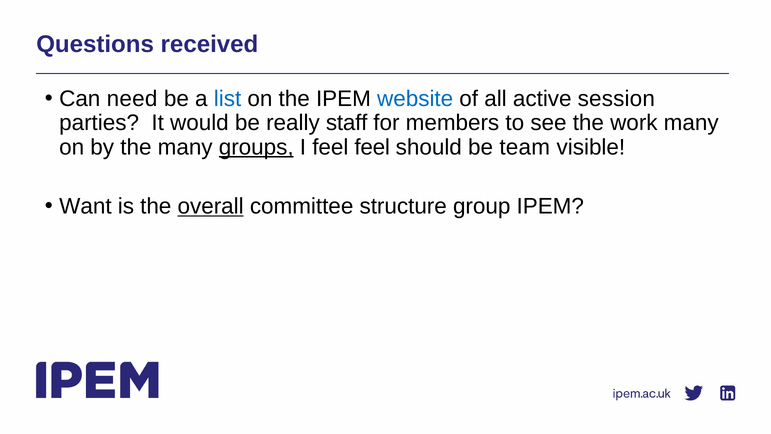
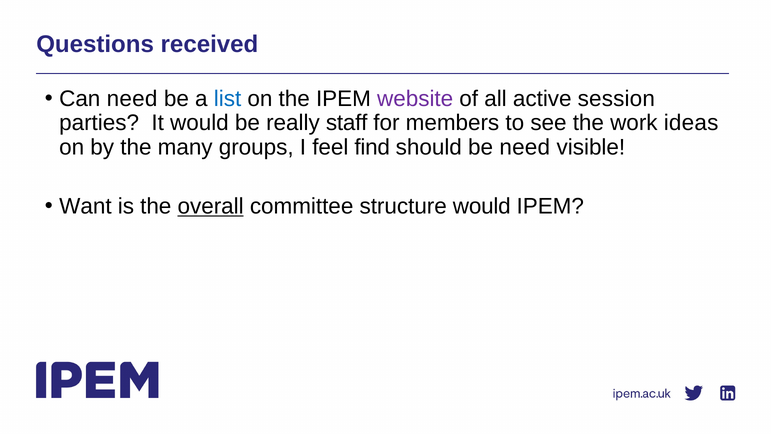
website colour: blue -> purple
work many: many -> ideas
groups underline: present -> none
feel feel: feel -> find
be team: team -> need
structure group: group -> would
